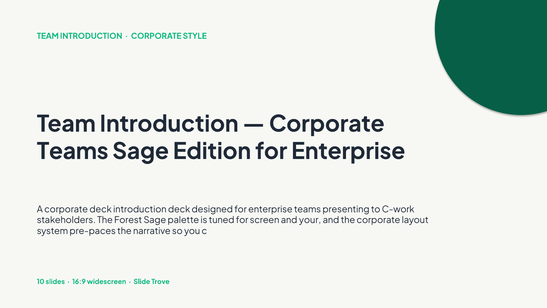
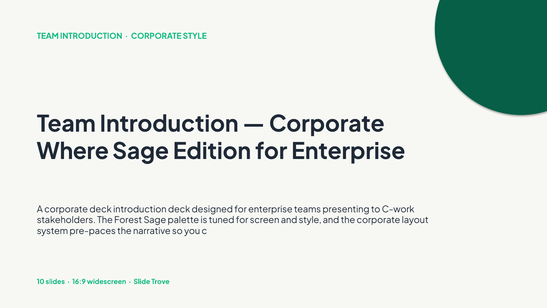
Teams at (73, 151): Teams -> Where
and your: your -> style
